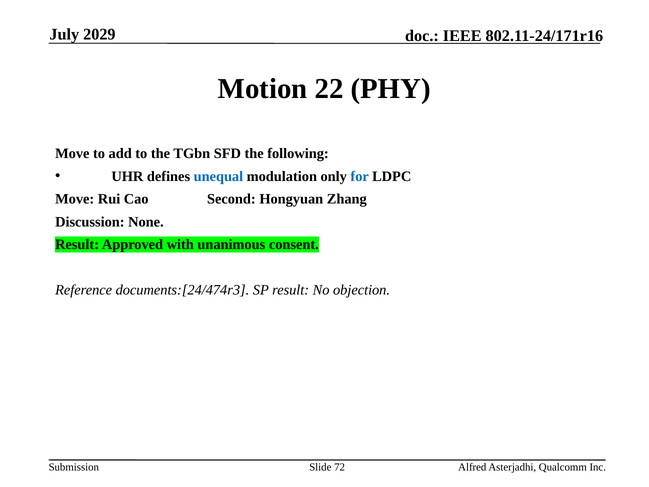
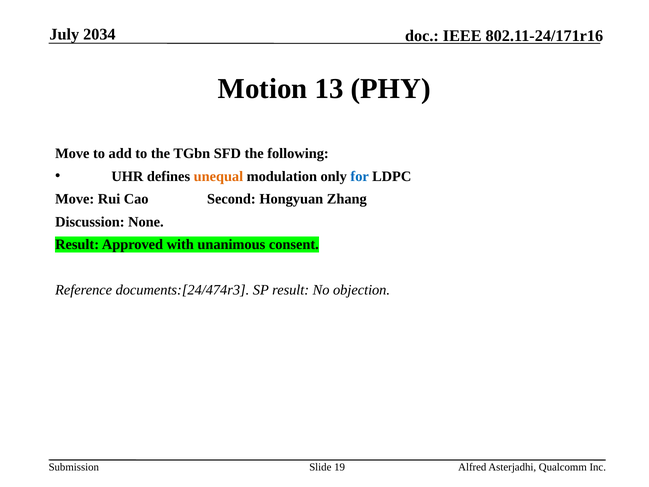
2029: 2029 -> 2034
22: 22 -> 13
unequal colour: blue -> orange
72: 72 -> 19
